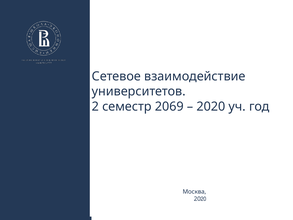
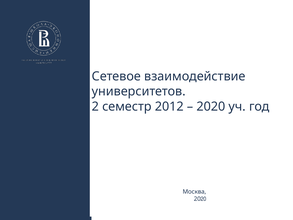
2069: 2069 -> 2012
